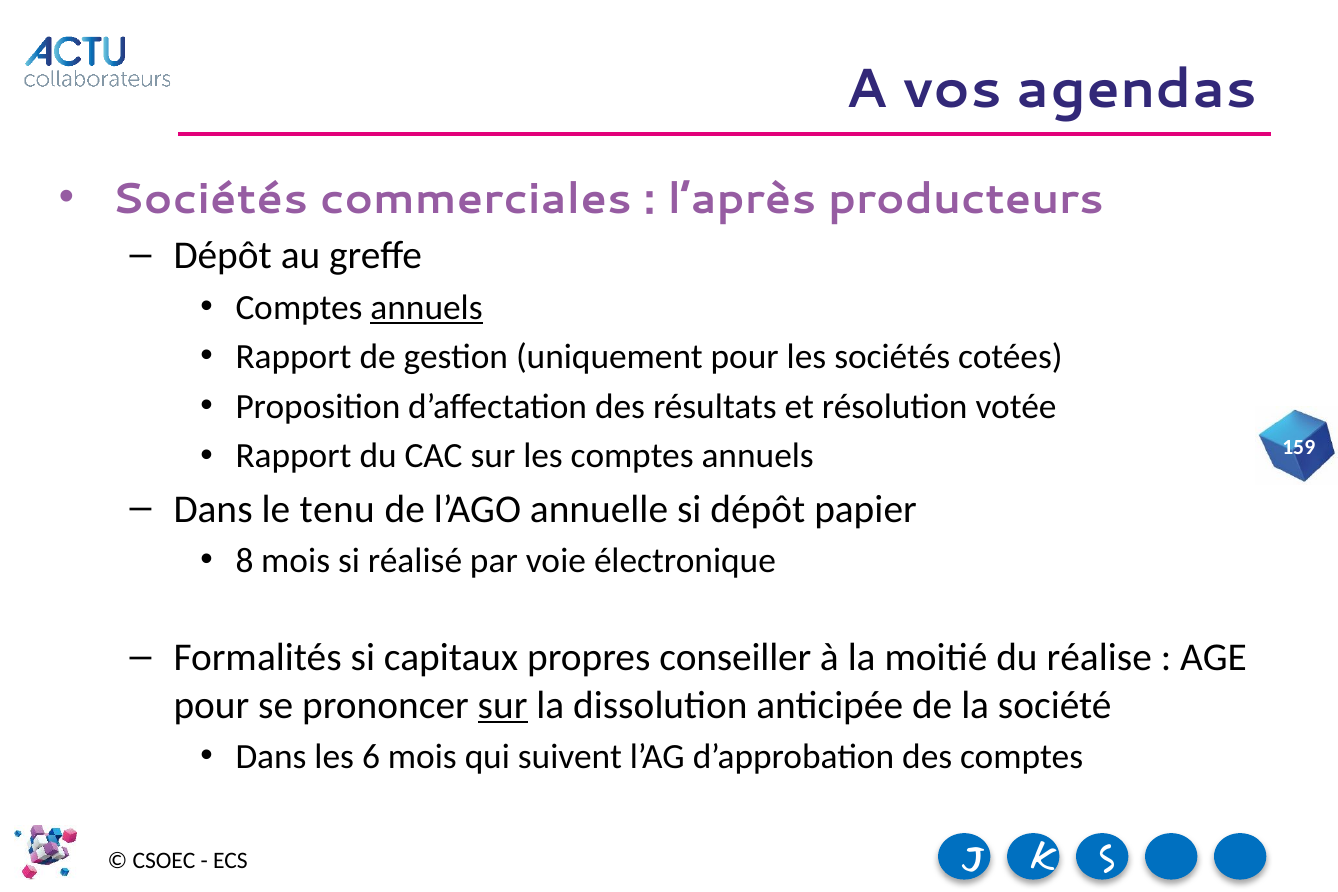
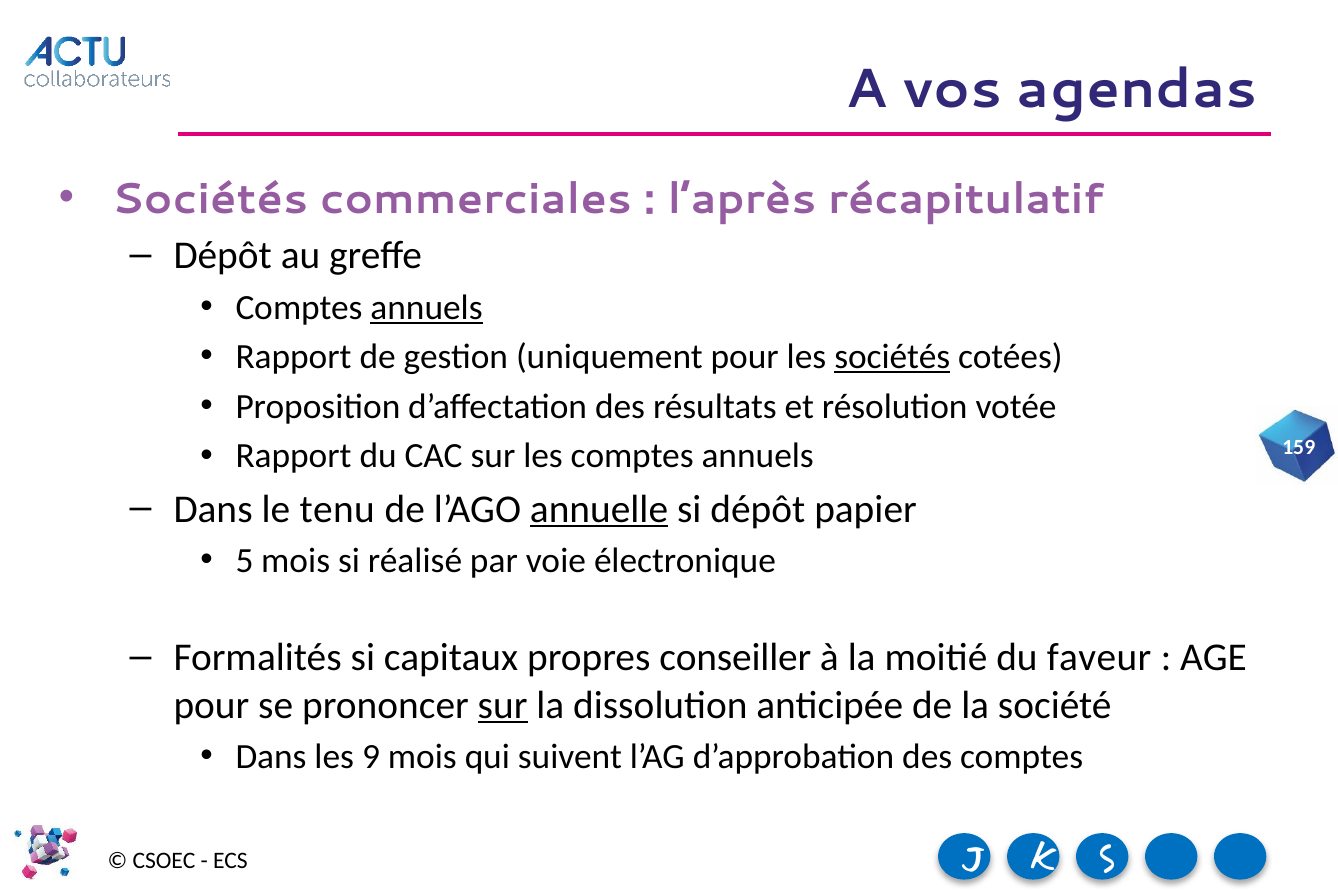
producteurs: producteurs -> récapitulatif
sociétés at (892, 357) underline: none -> present
annuelle underline: none -> present
8: 8 -> 5
réalise: réalise -> faveur
6: 6 -> 9
